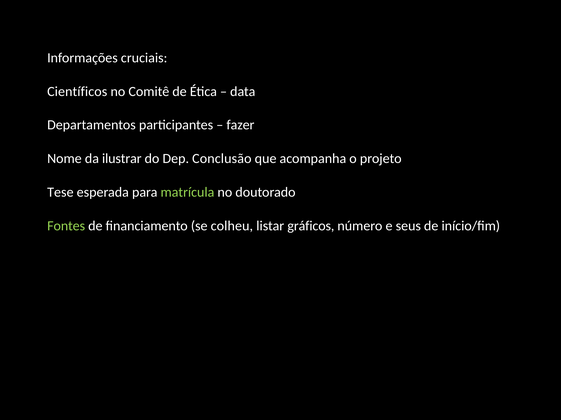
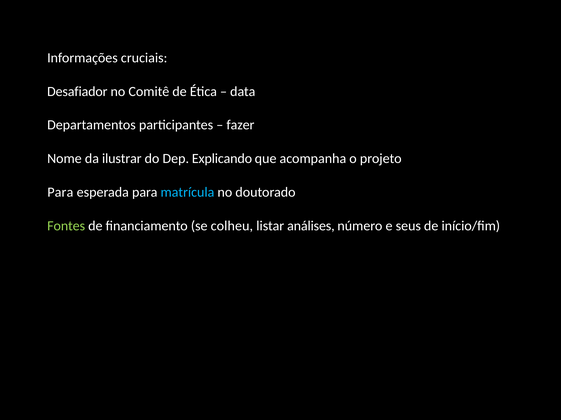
Científicos: Científicos -> Desafiador
Conclusão: Conclusão -> Explicando
Tese at (60, 193): Tese -> Para
matrícula colour: light green -> light blue
gráficos: gráficos -> análises
